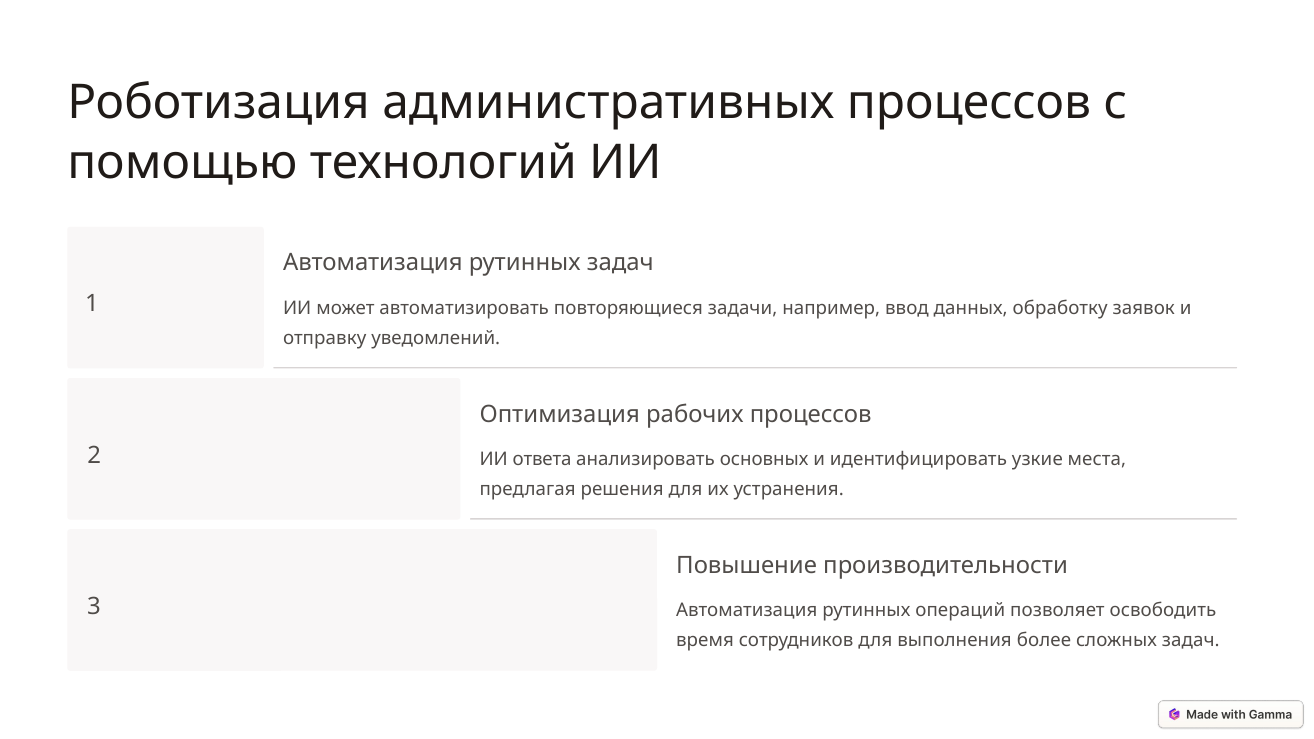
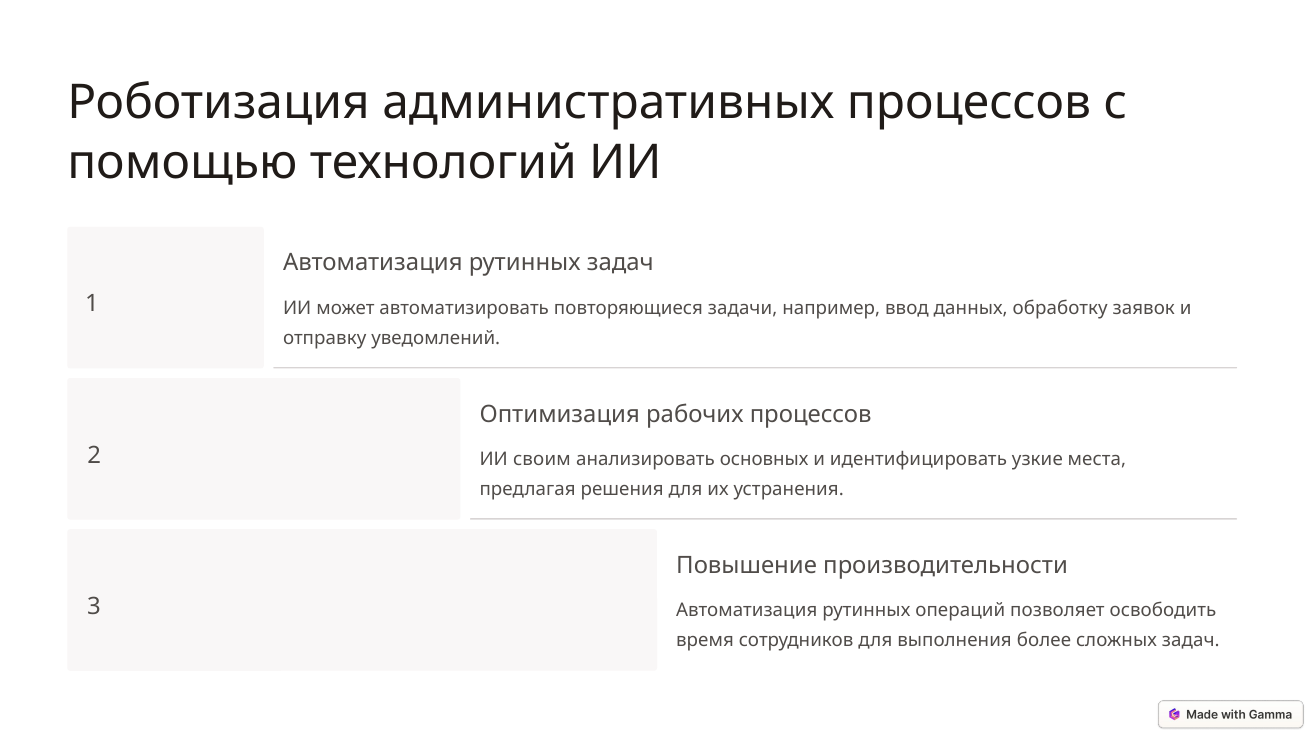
ответа: ответа -> своим
